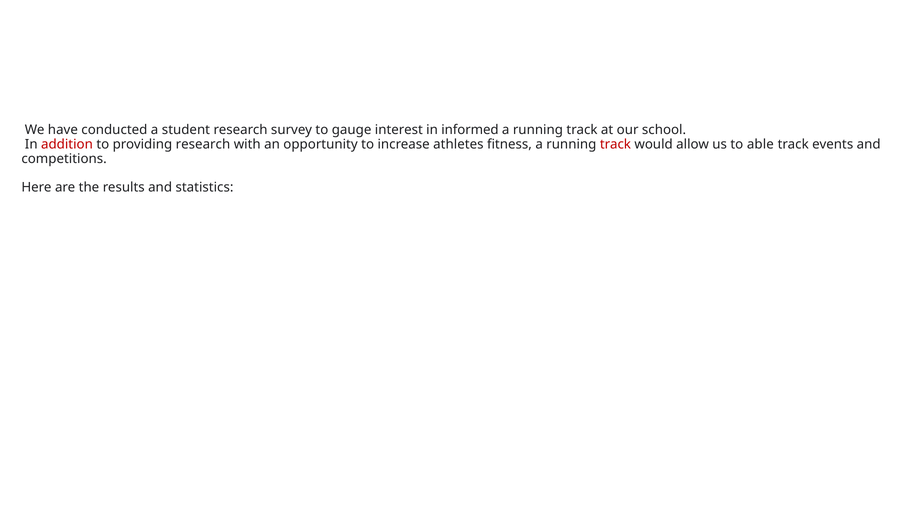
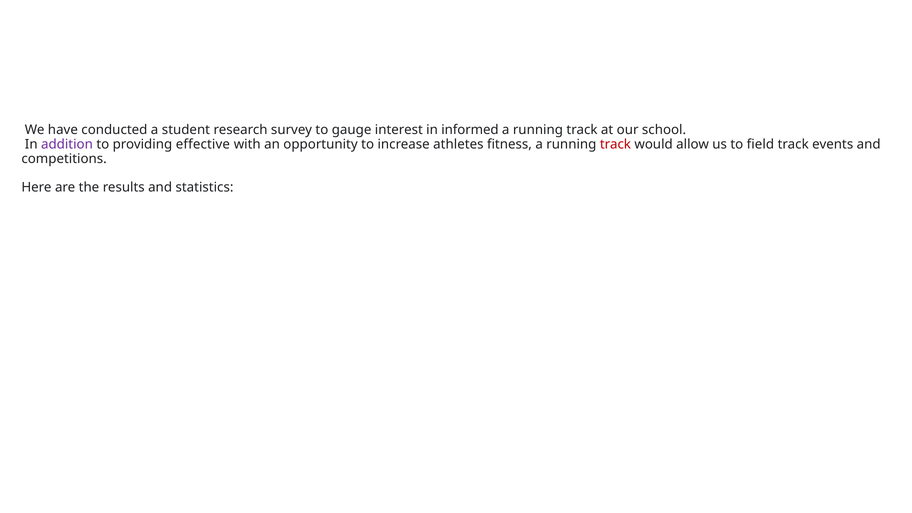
addition colour: red -> purple
providing research: research -> effective
able: able -> field
